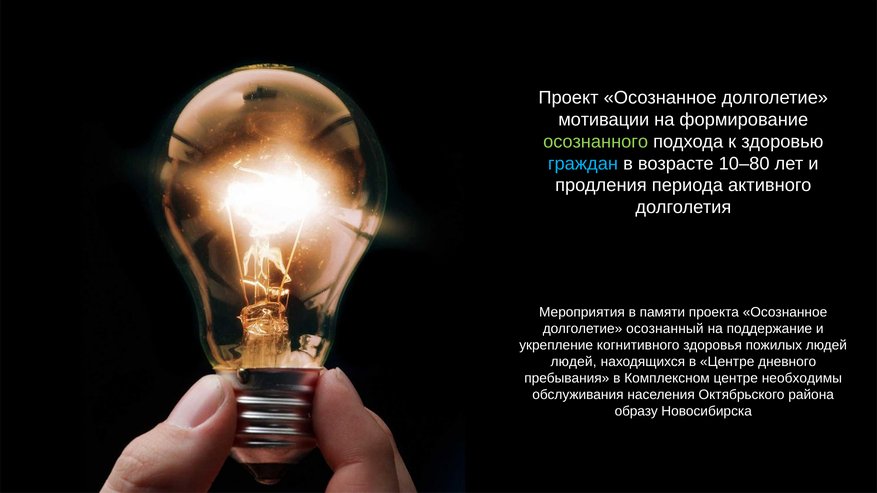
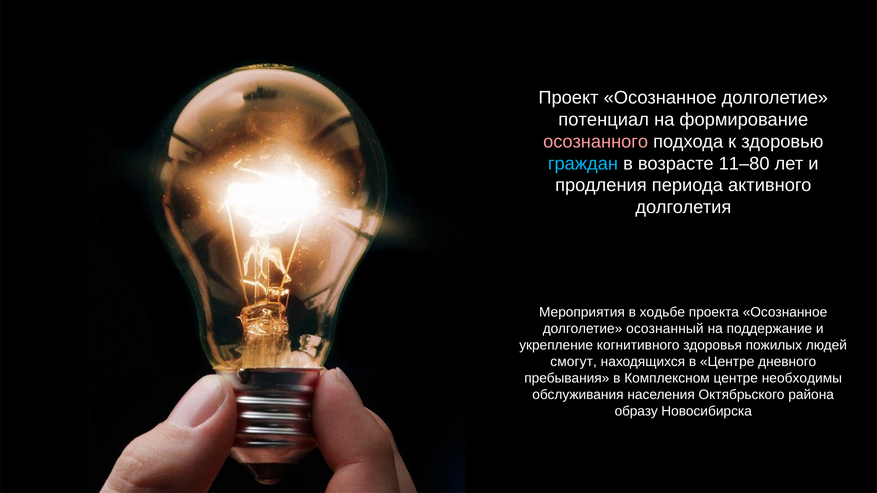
мотивации: мотивации -> потенциал
осознанного colour: light green -> pink
10–80: 10–80 -> 11–80
памяти: памяти -> ходьбе
людей at (574, 362): людей -> смогут
